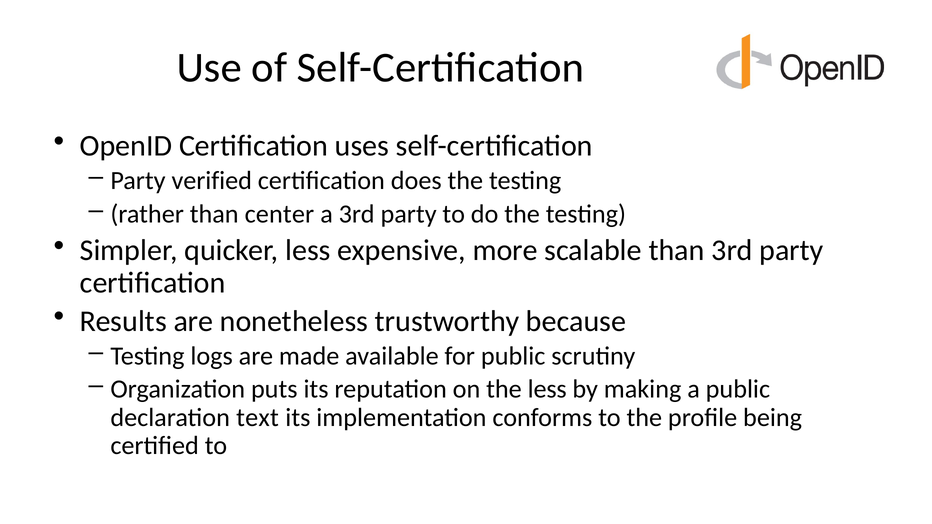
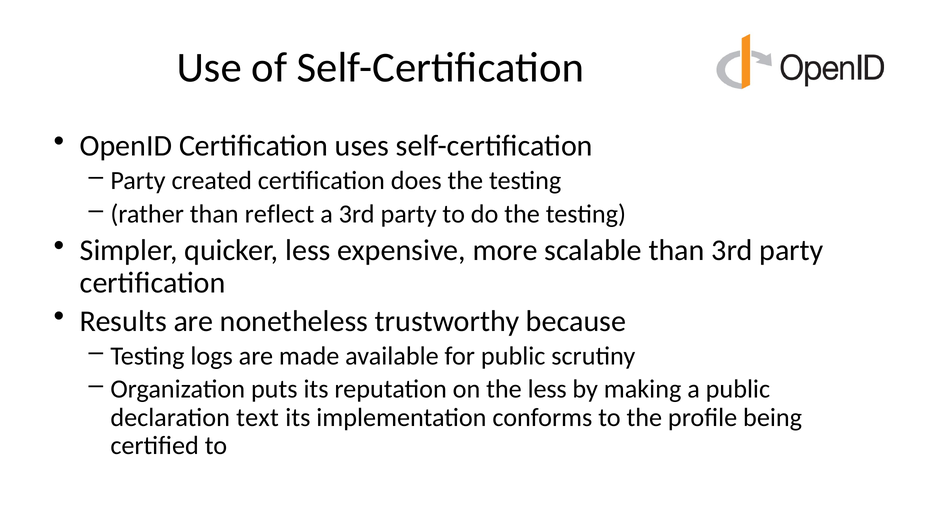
verified: verified -> created
center: center -> reflect
